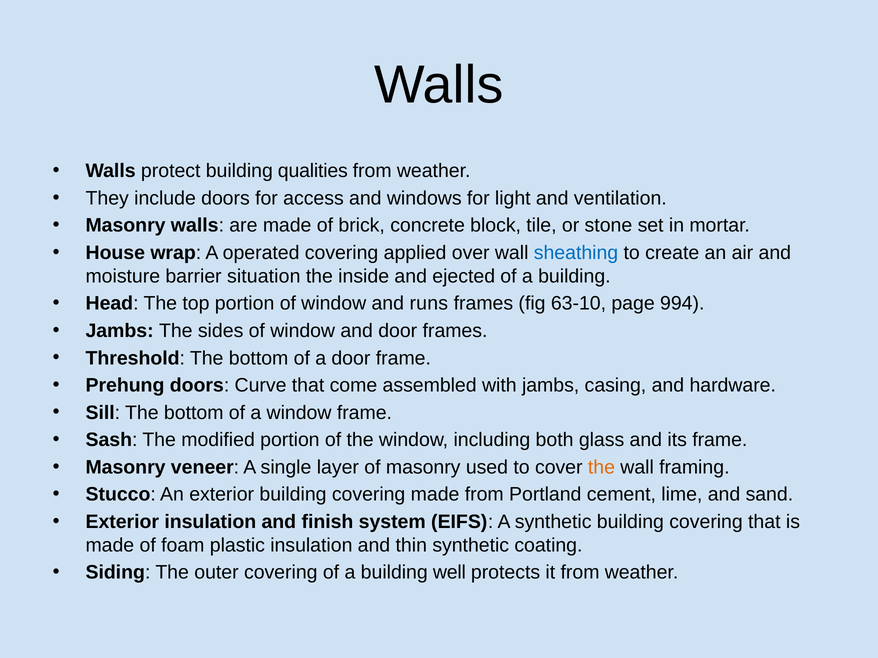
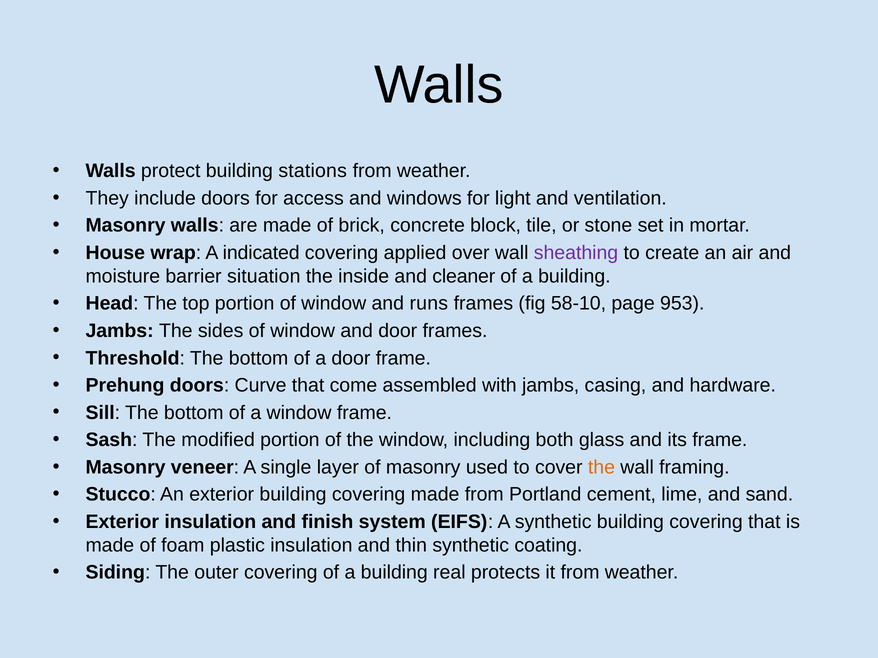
qualities: qualities -> stations
operated: operated -> indicated
sheathing colour: blue -> purple
ejected: ejected -> cleaner
63-10: 63-10 -> 58-10
994: 994 -> 953
well: well -> real
